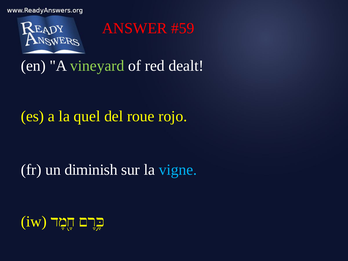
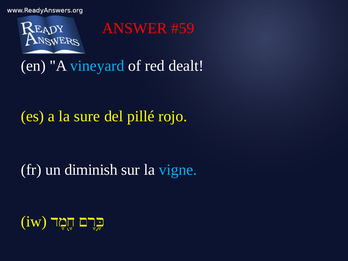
vineyard colour: light green -> light blue
quel: quel -> sure
roue: roue -> pillé
